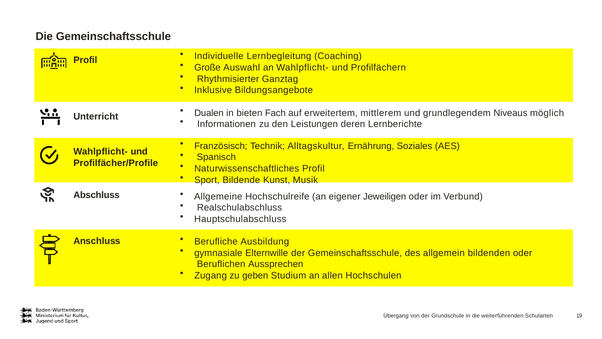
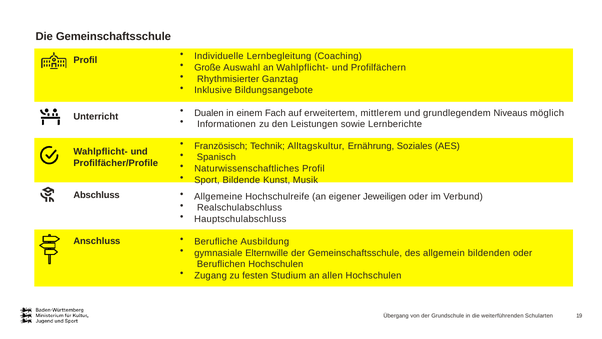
bieten: bieten -> einem
deren: deren -> sowie
Beruflichen Aussprechen: Aussprechen -> Hochschulen
geben: geben -> festen
